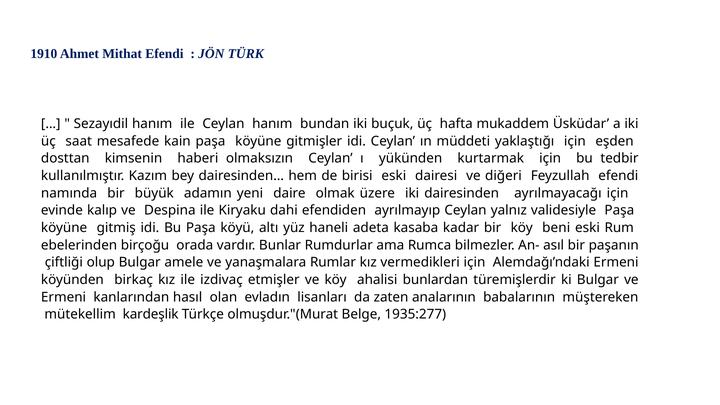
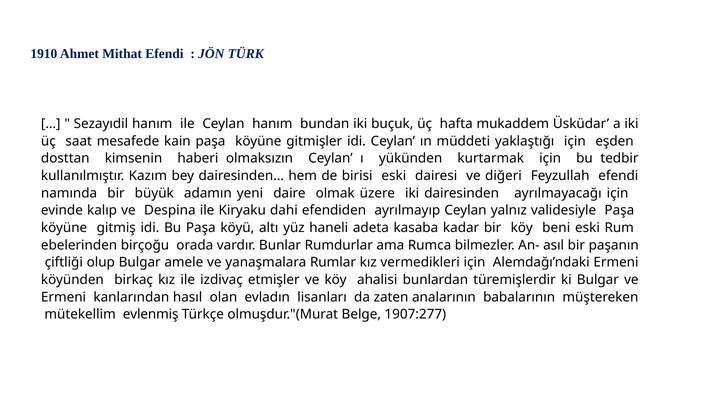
kardeşlik: kardeşlik -> evlenmiş
1935:277: 1935:277 -> 1907:277
